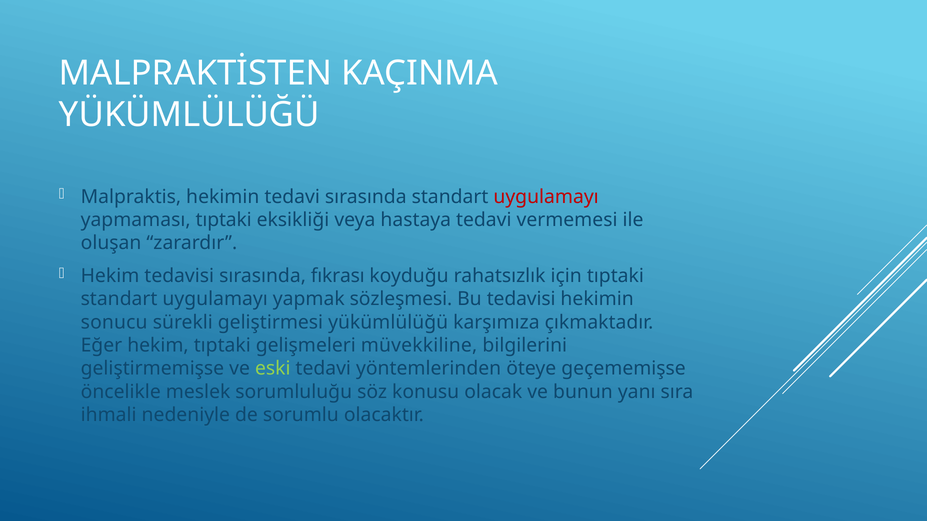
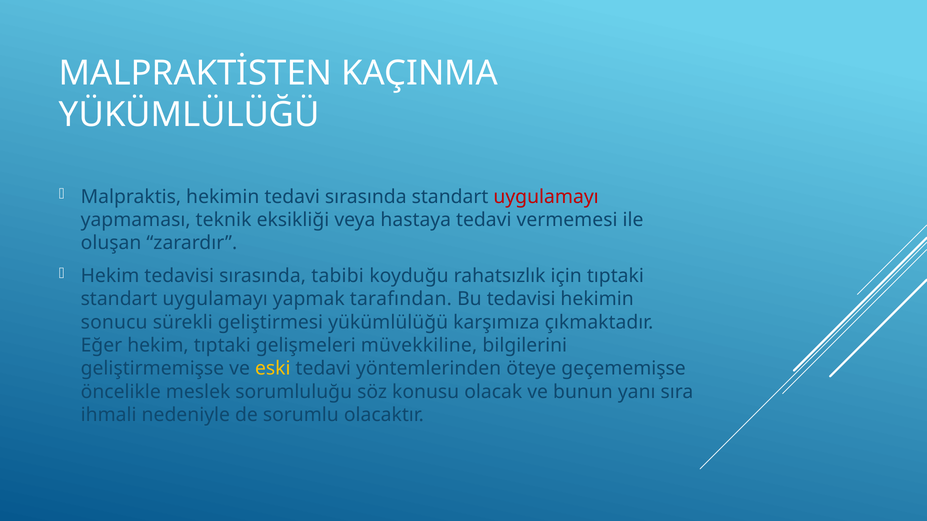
yapmaması tıptaki: tıptaki -> teknik
fıkrası: fıkrası -> tabibi
sözleşmesi: sözleşmesi -> tarafından
eski colour: light green -> yellow
